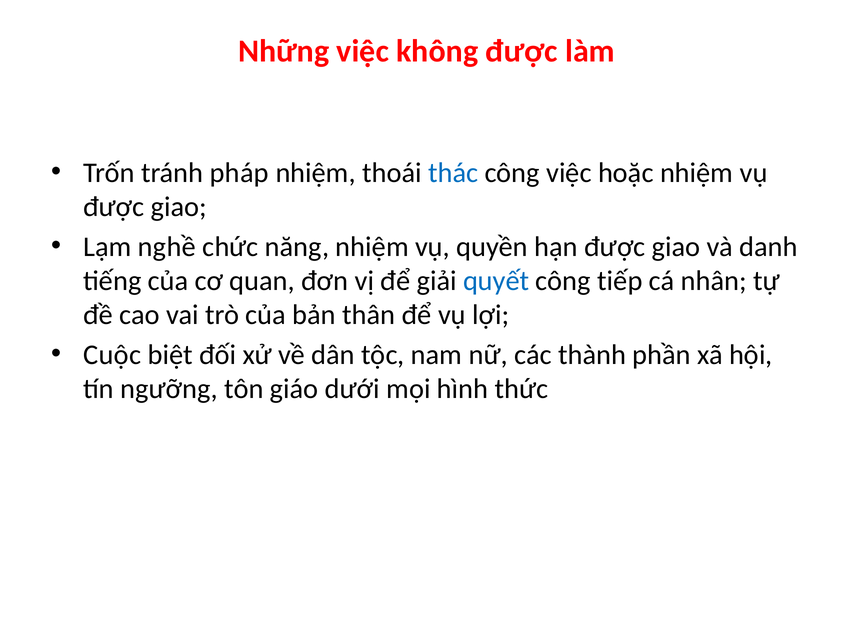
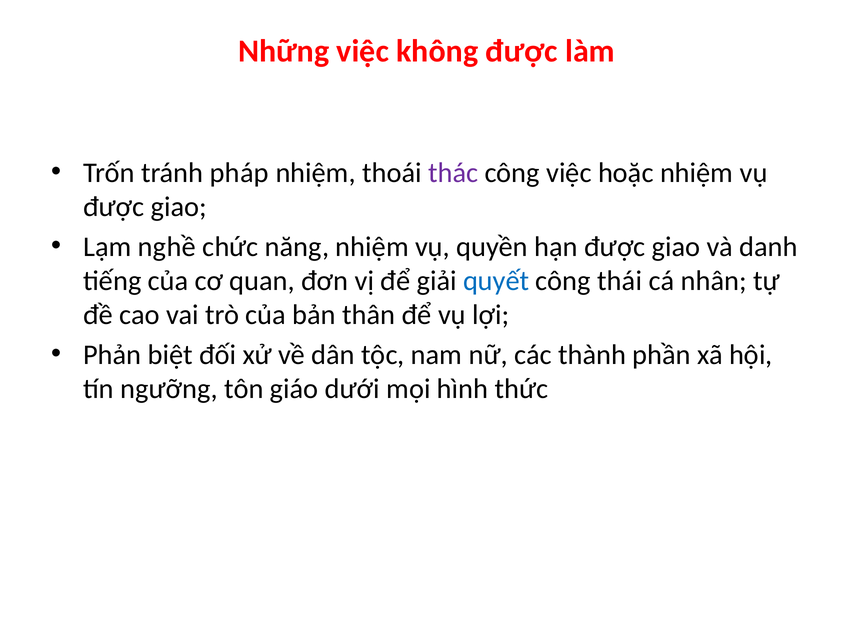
thác colour: blue -> purple
tiếp: tiếp -> thái
Cuộc: Cuộc -> Phản
